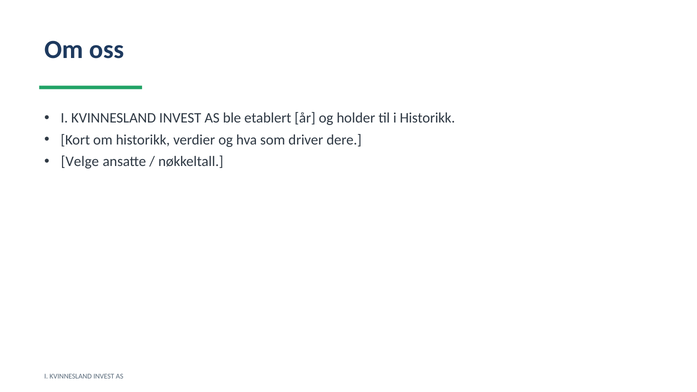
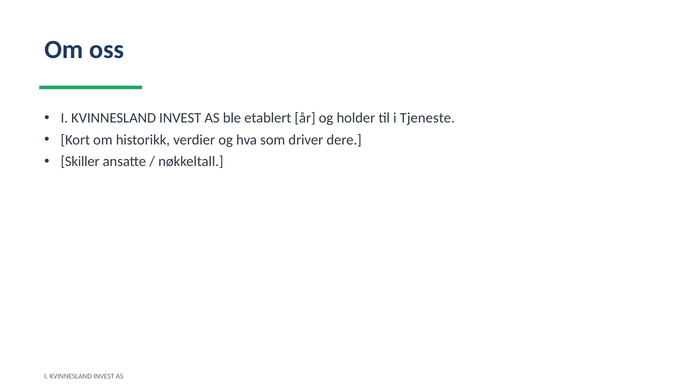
i Historikk: Historikk -> Tjeneste
Velge: Velge -> Skiller
